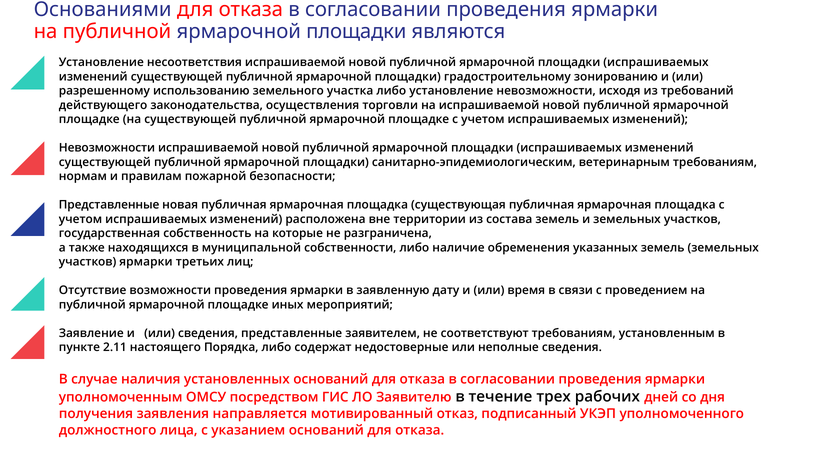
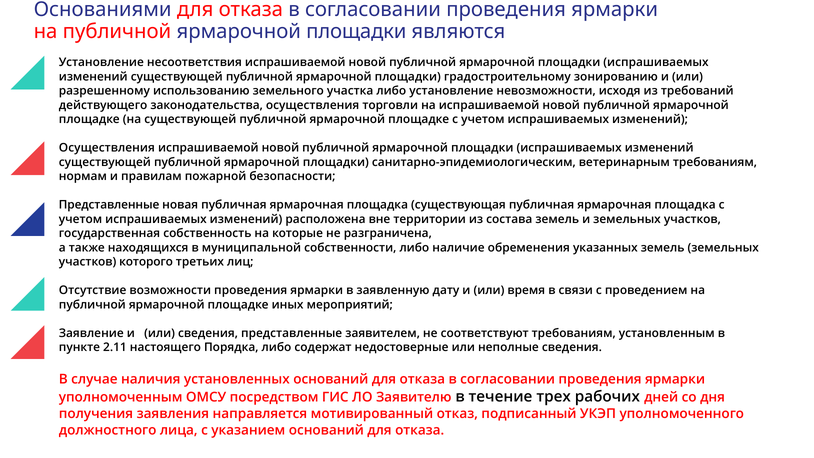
Невозможности at (107, 148): Невозможности -> Осуществления
участков ярмарки: ярмарки -> которого
